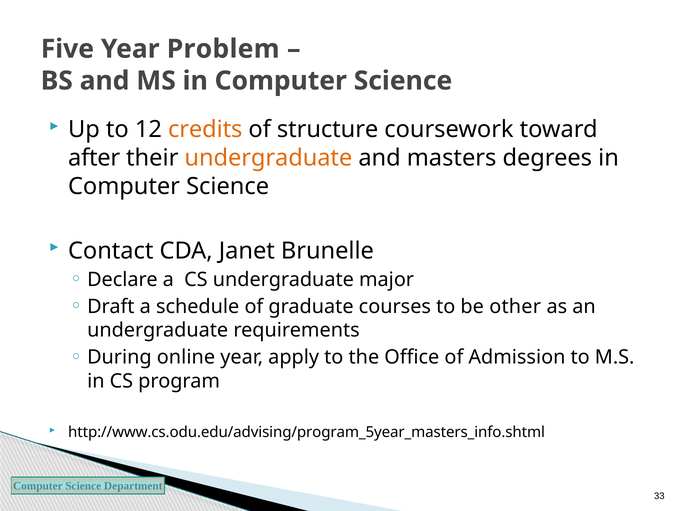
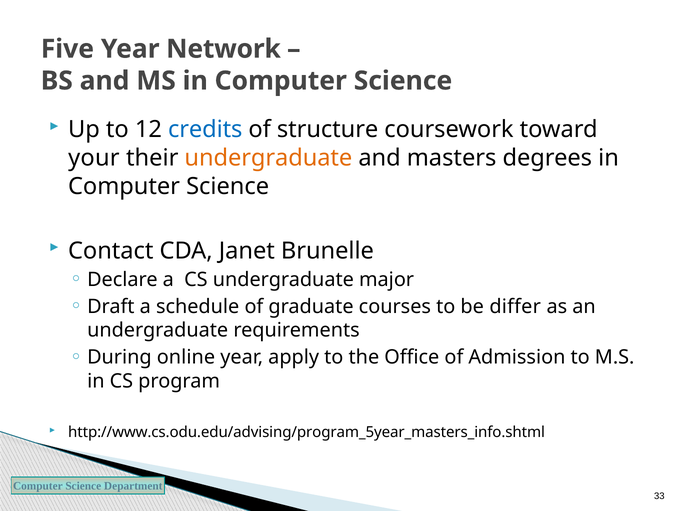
Problem: Problem -> Network
credits colour: orange -> blue
after: after -> your
other: other -> differ
